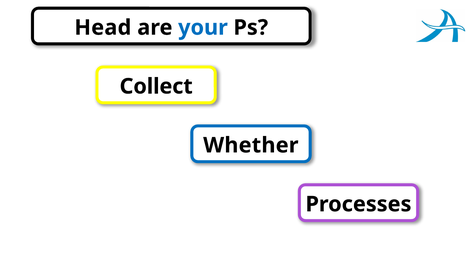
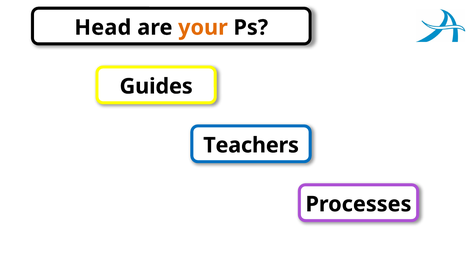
your colour: blue -> orange
Collect: Collect -> Guides
Whether: Whether -> Teachers
